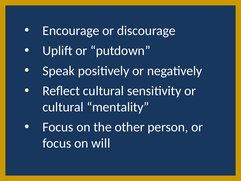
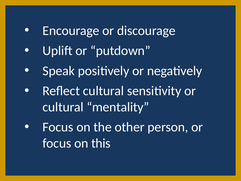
will: will -> this
